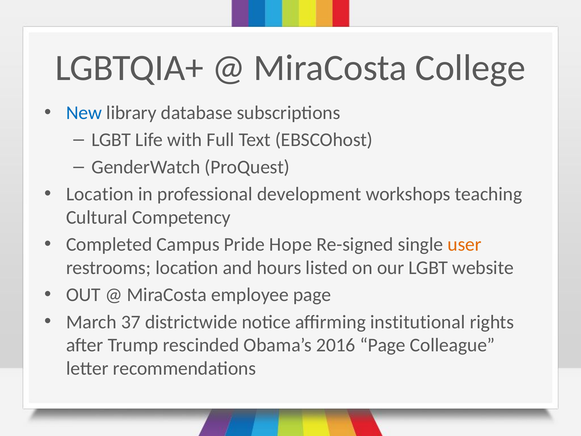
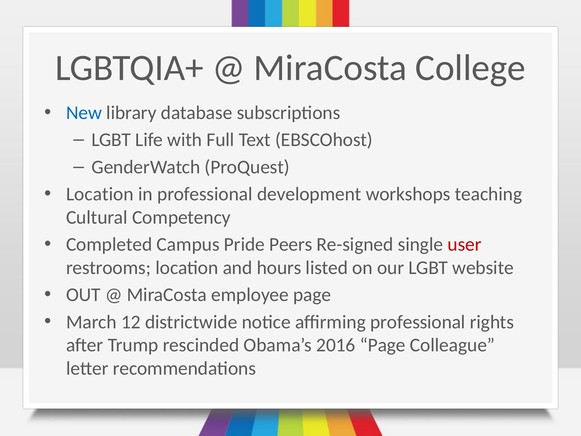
Hope: Hope -> Peers
user colour: orange -> red
37: 37 -> 12
affirming institutional: institutional -> professional
